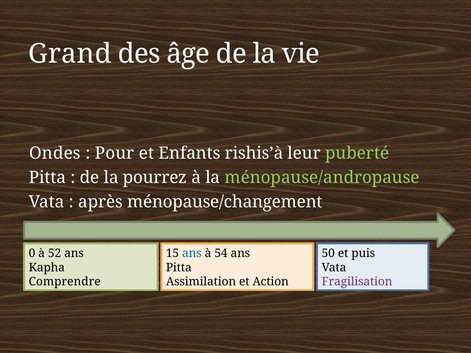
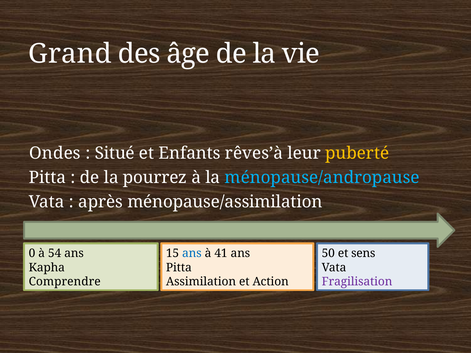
Pour: Pour -> Situé
rishis’à: rishis’à -> rêves’à
puberté colour: light green -> yellow
ménopause/andropause colour: light green -> light blue
ménopause/changement: ménopause/changement -> ménopause/assimilation
52: 52 -> 54
54: 54 -> 41
puis: puis -> sens
